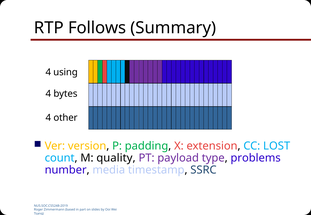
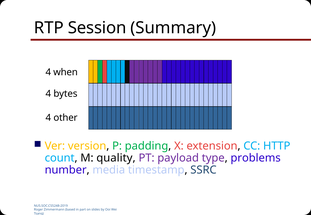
Follows: Follows -> Session
using: using -> when
LOST: LOST -> HTTP
